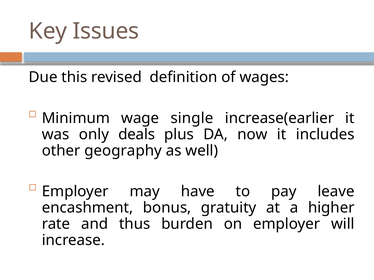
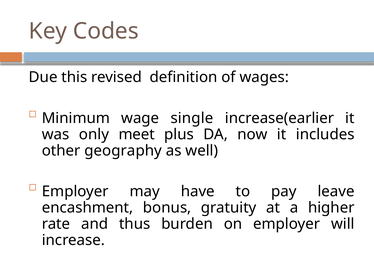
Issues: Issues -> Codes
deals: deals -> meet
